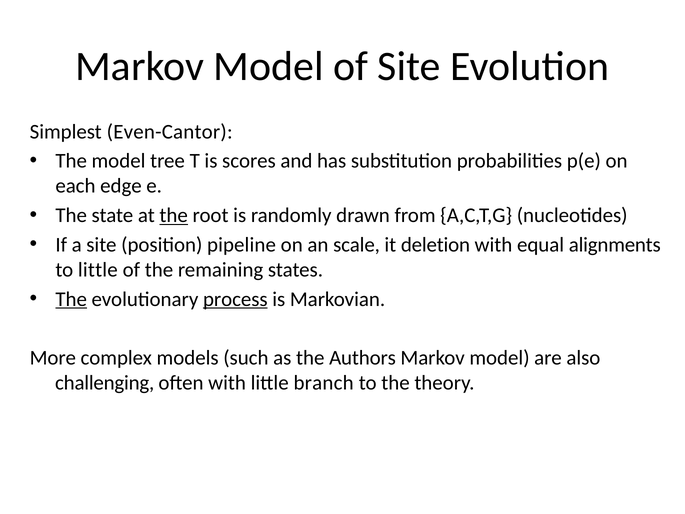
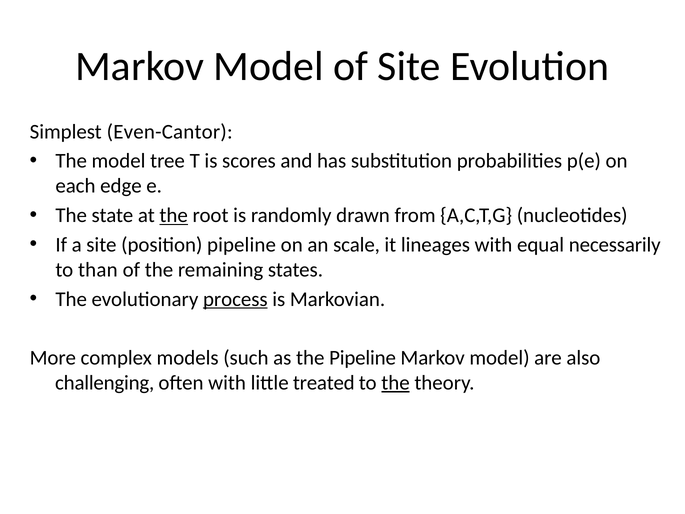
deletion: deletion -> lineages
alignments: alignments -> necessarily
to little: little -> than
The at (71, 299) underline: present -> none
the Authors: Authors -> Pipeline
branch: branch -> treated
the at (396, 383) underline: none -> present
